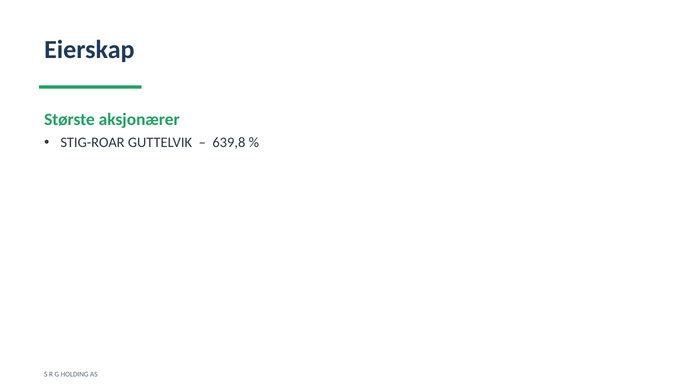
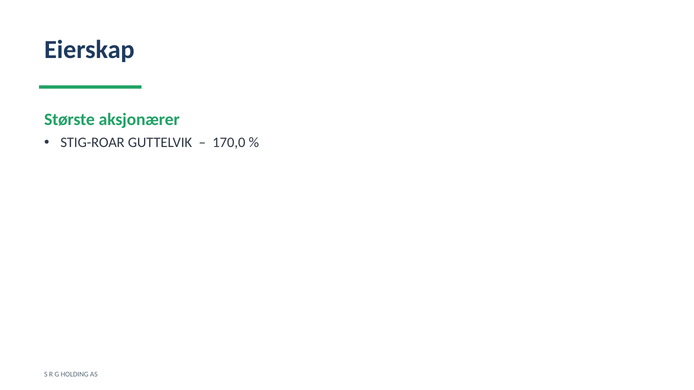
639,8: 639,8 -> 170,0
